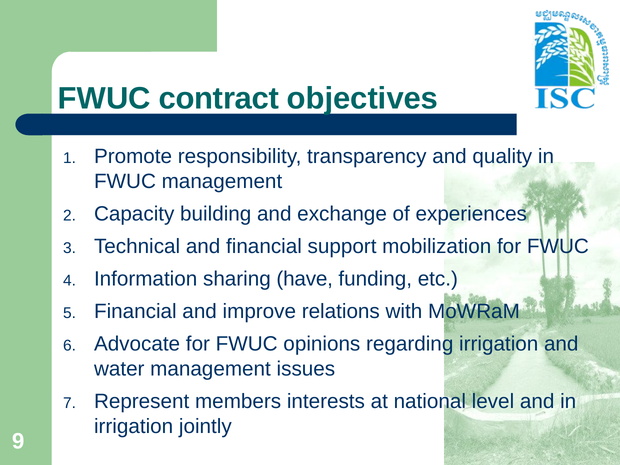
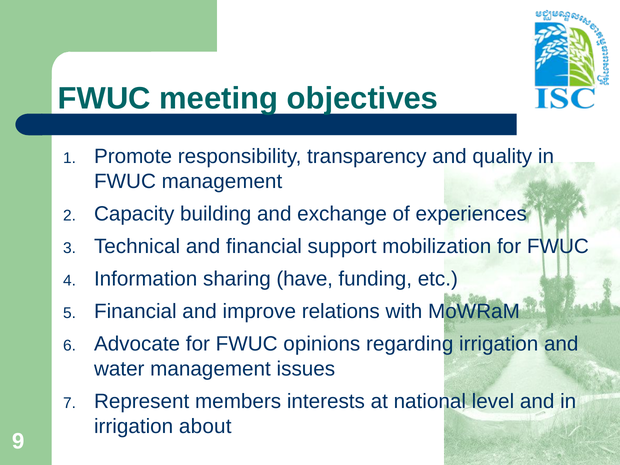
contract: contract -> meeting
jointly: jointly -> about
